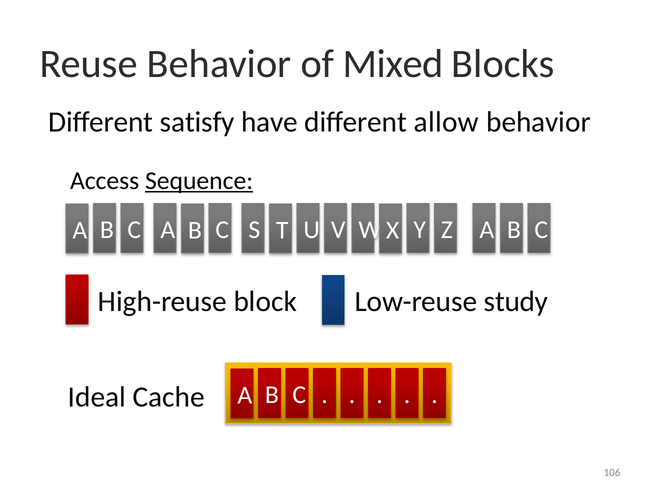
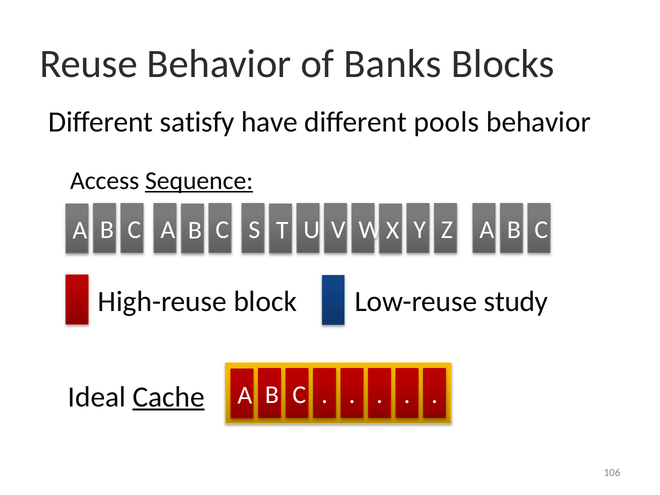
Mixed: Mixed -> Banks
allow: allow -> pools
Cache underline: none -> present
